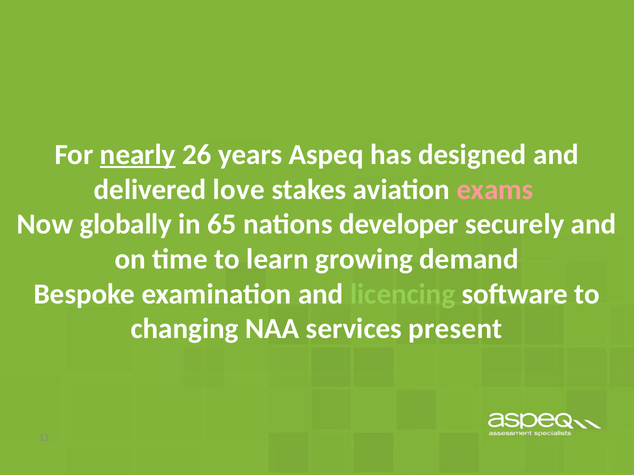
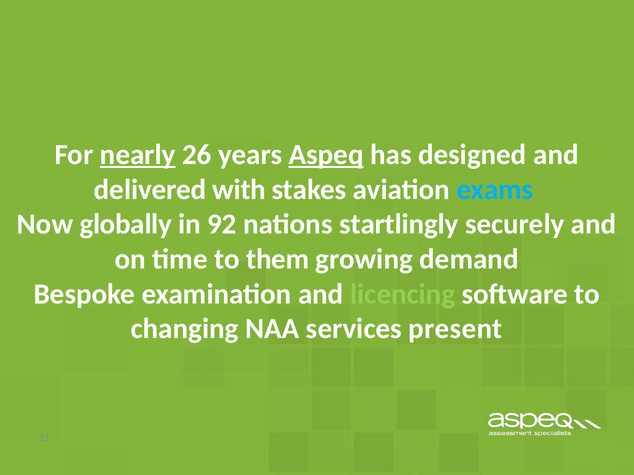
Aspeq underline: none -> present
love: love -> with
exams colour: pink -> light blue
65: 65 -> 92
developer: developer -> startlingly
learn: learn -> them
